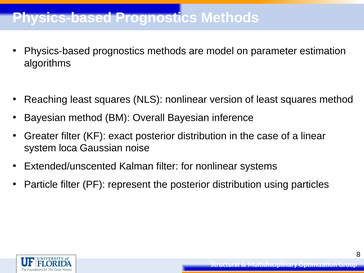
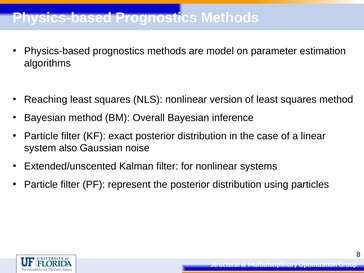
Greater at (41, 136): Greater -> Particle
loca: loca -> also
